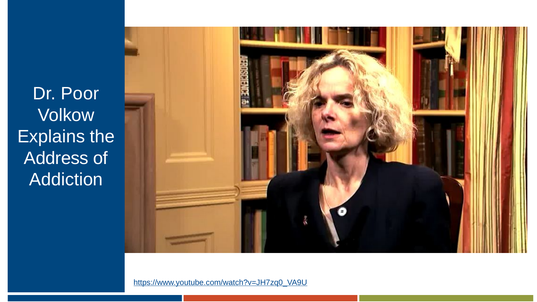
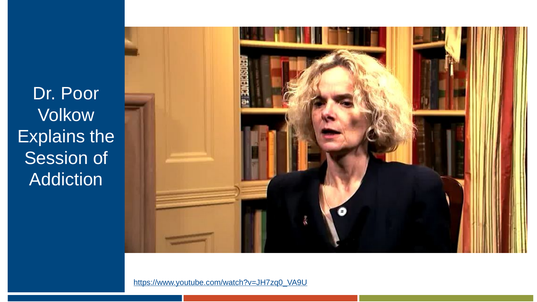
Address: Address -> Session
